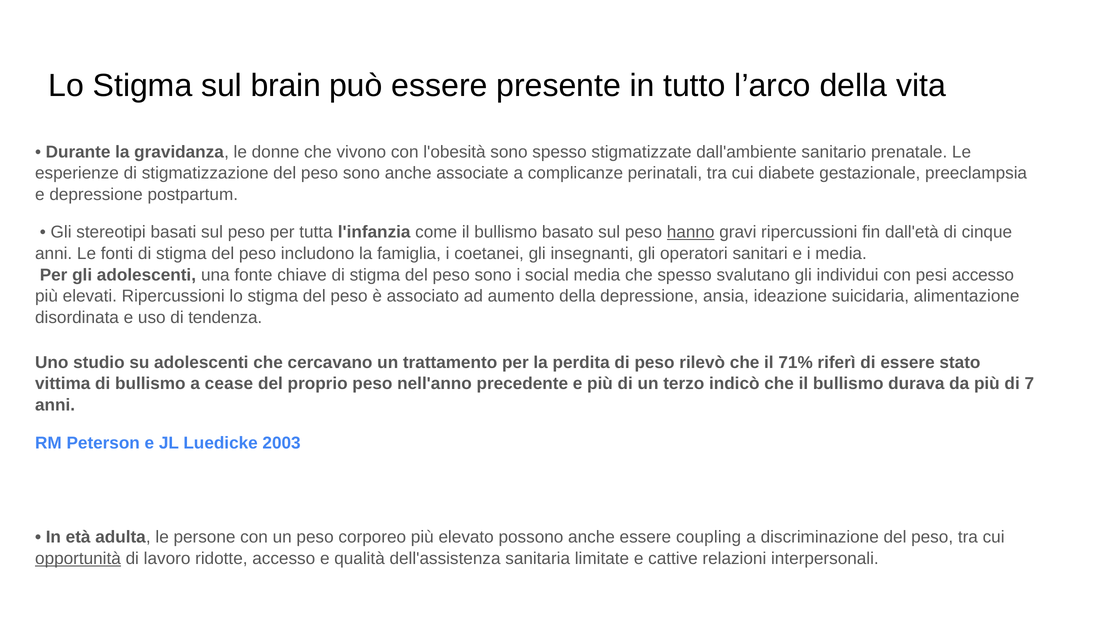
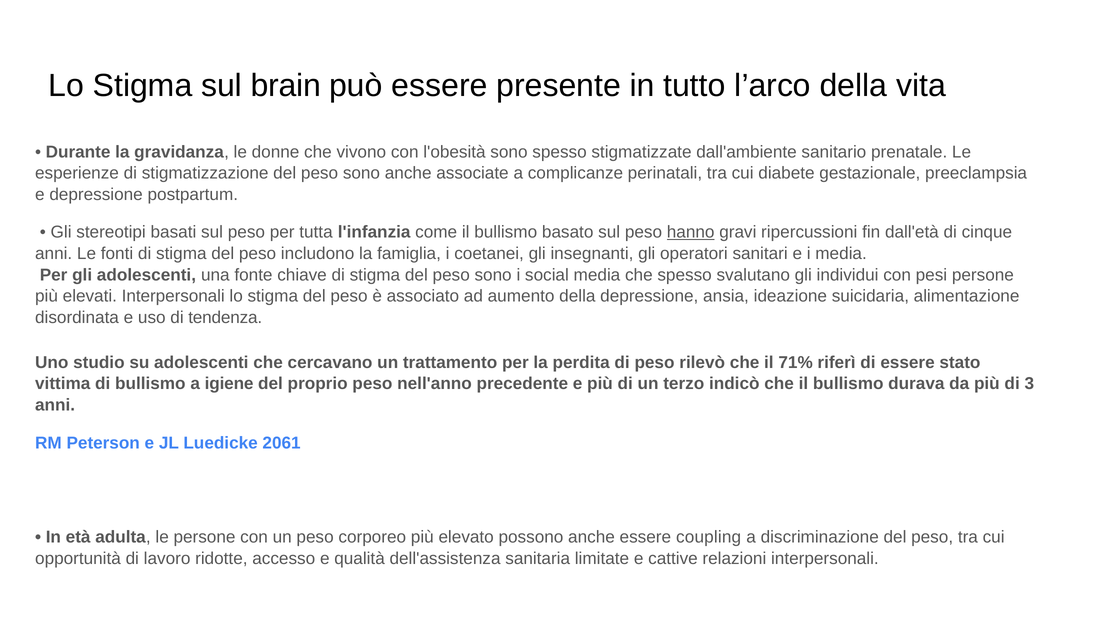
pesi accesso: accesso -> persone
elevati Ripercussioni: Ripercussioni -> Interpersonali
cease: cease -> igiene
7: 7 -> 3
2003: 2003 -> 2061
opportunità underline: present -> none
